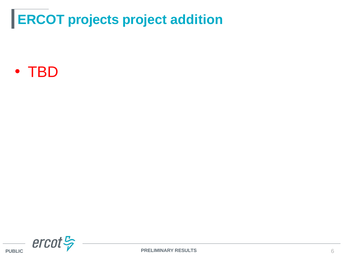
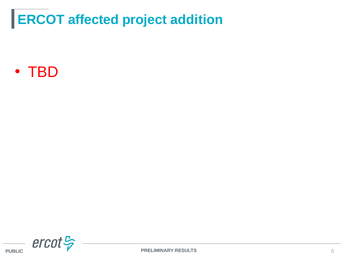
projects: projects -> affected
